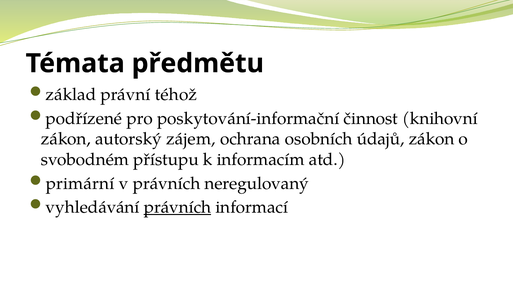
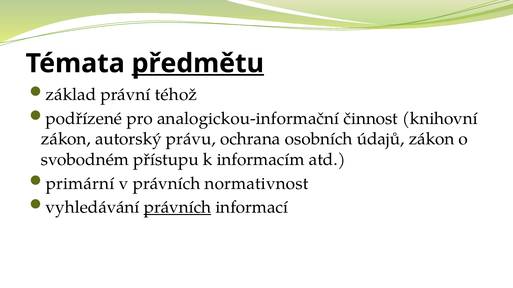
předmětu underline: none -> present
poskytování-informační: poskytování-informační -> analogickou-informační
zájem: zájem -> právu
neregulovaný: neregulovaný -> normativnost
